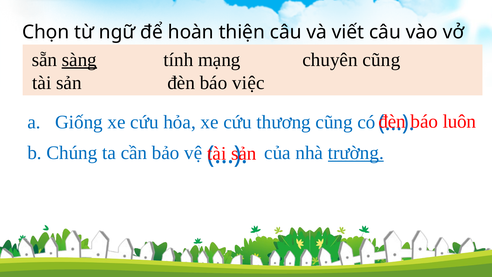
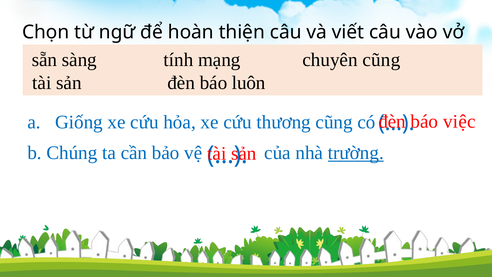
sàng underline: present -> none
việc: việc -> luôn
luôn: luôn -> việc
